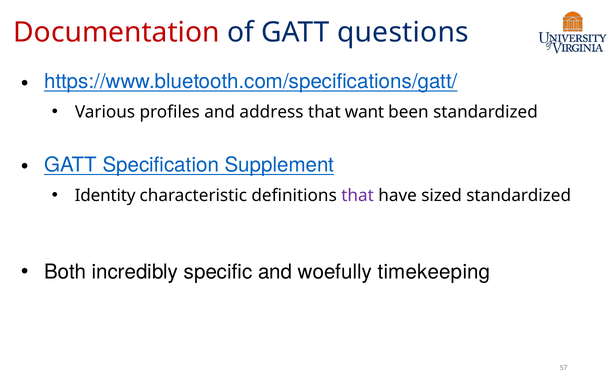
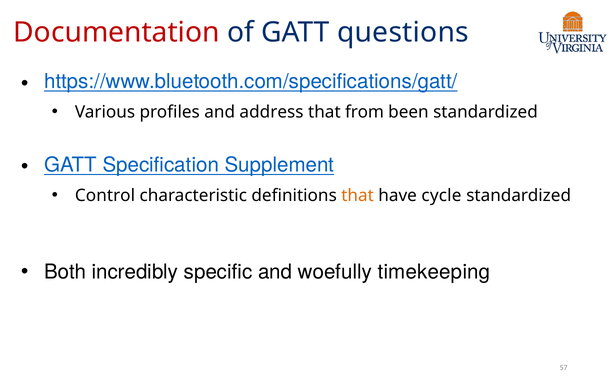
want: want -> from
Identity: Identity -> Control
that at (358, 195) colour: purple -> orange
sized: sized -> cycle
